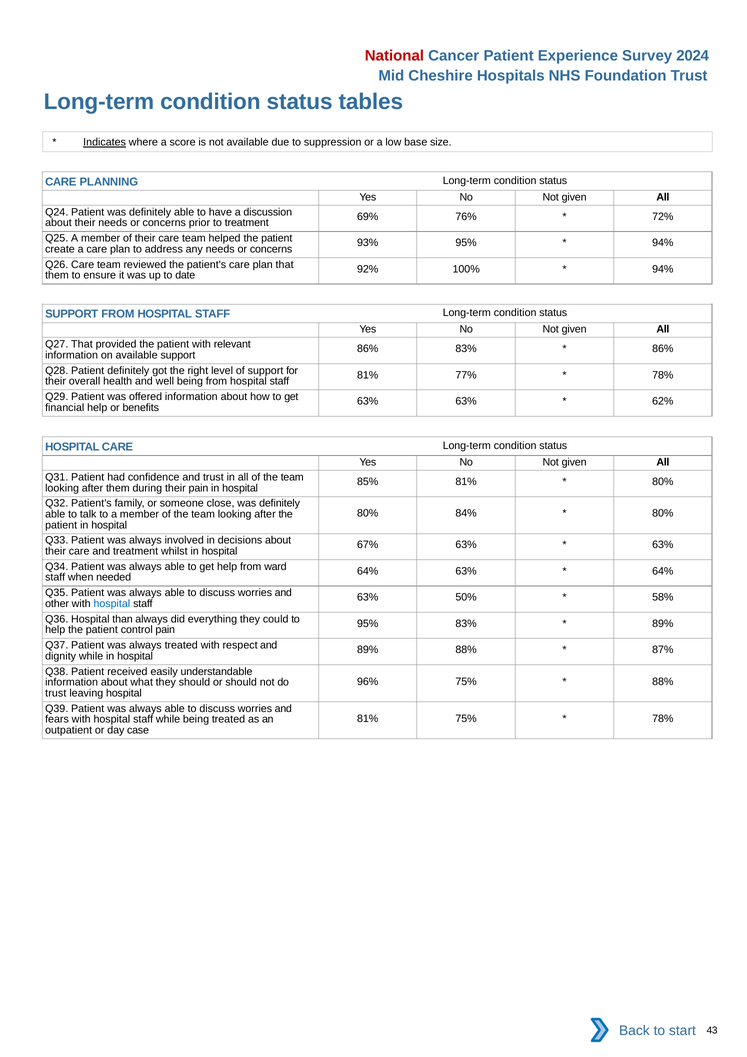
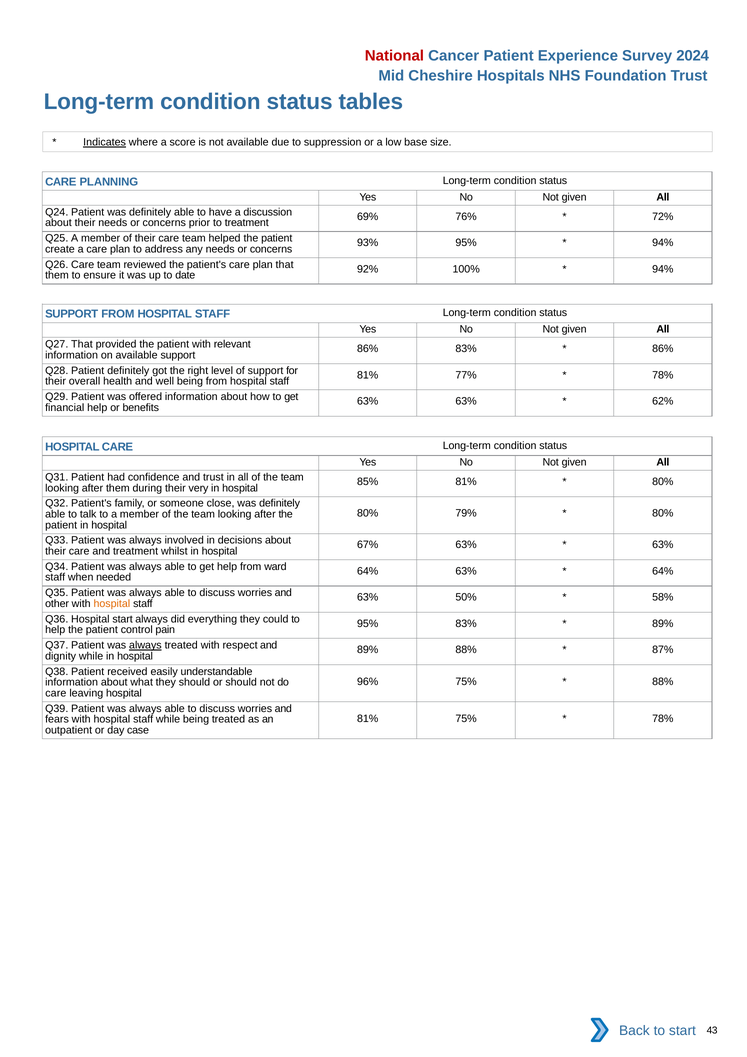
their pain: pain -> very
84%: 84% -> 79%
hospital at (112, 604) colour: blue -> orange
Hospital than: than -> start
always at (145, 645) underline: none -> present
trust at (56, 693): trust -> care
